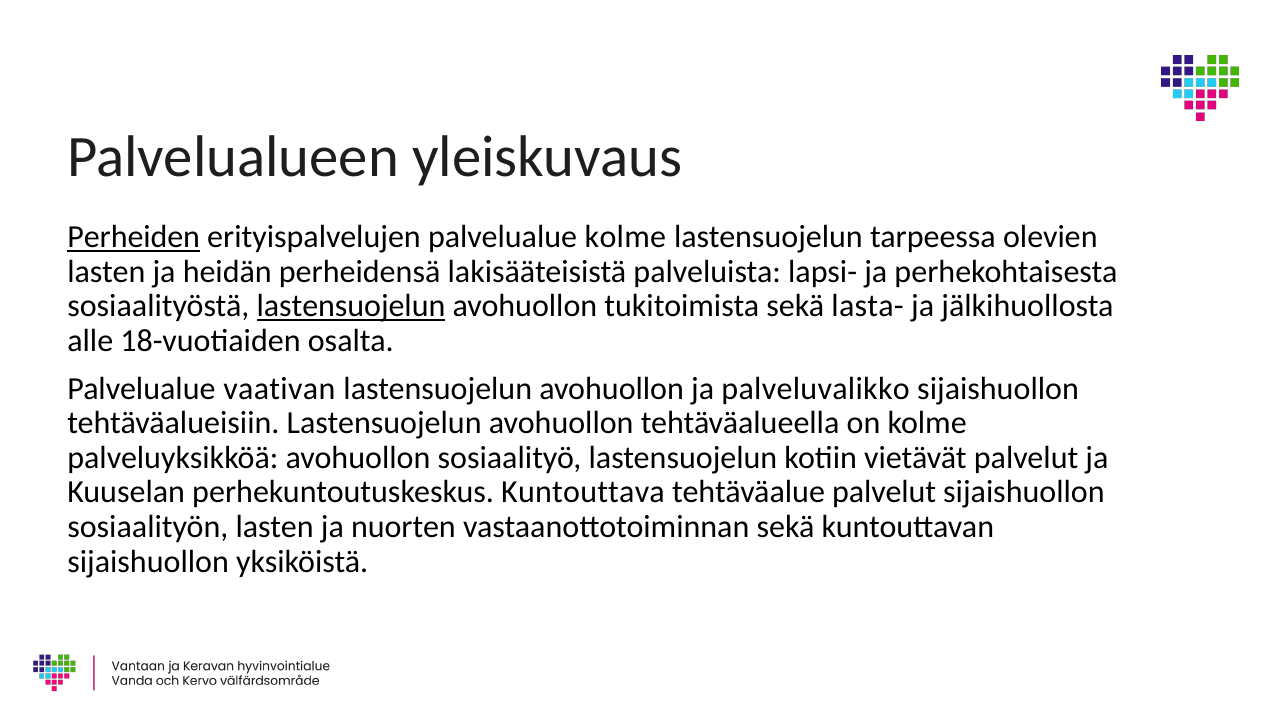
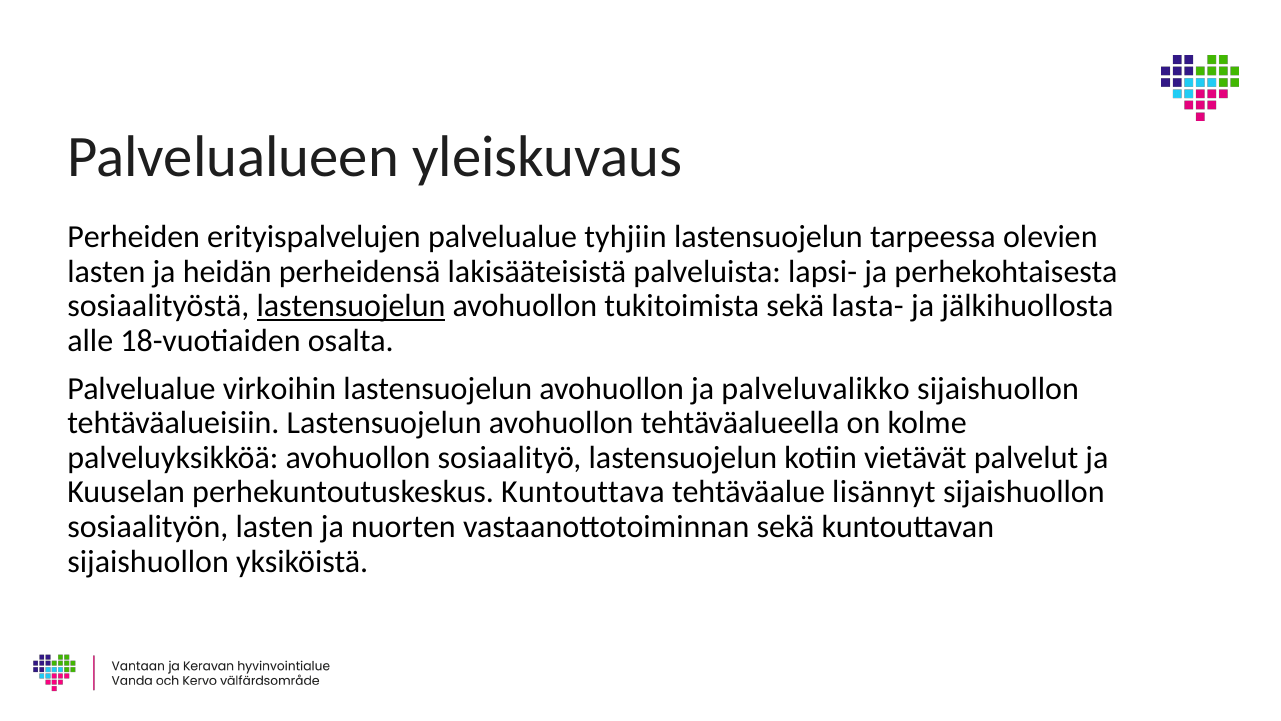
Perheiden underline: present -> none
palvelualue kolme: kolme -> tyhjiin
vaativan: vaativan -> virkoihin
tehtäväalue palvelut: palvelut -> lisännyt
